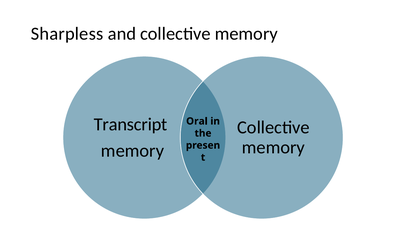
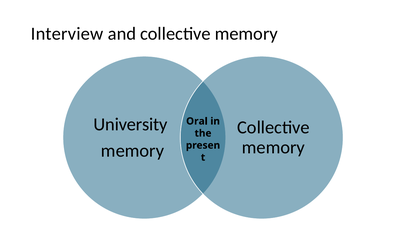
Sharpless: Sharpless -> Interview
Transcript: Transcript -> University
